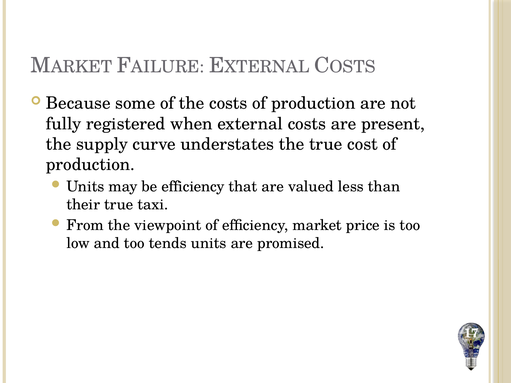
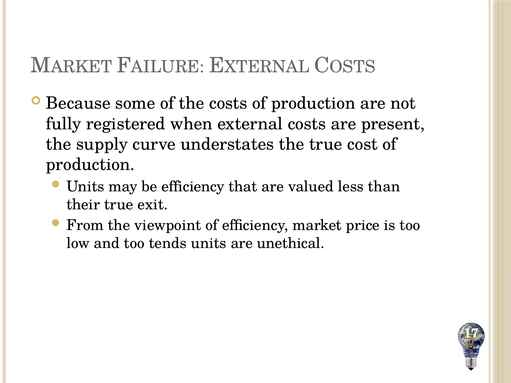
taxi: taxi -> exit
promised: promised -> unethical
